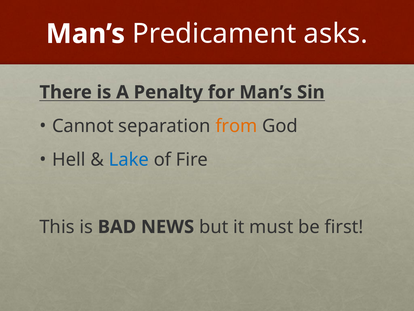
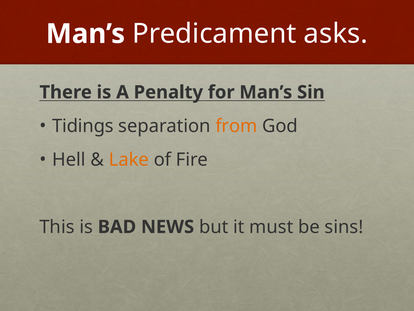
Cannot: Cannot -> Tidings
Lake colour: blue -> orange
first: first -> sins
